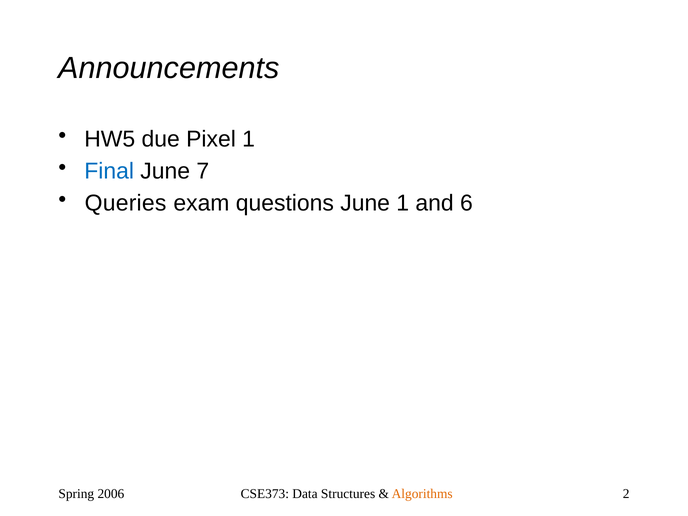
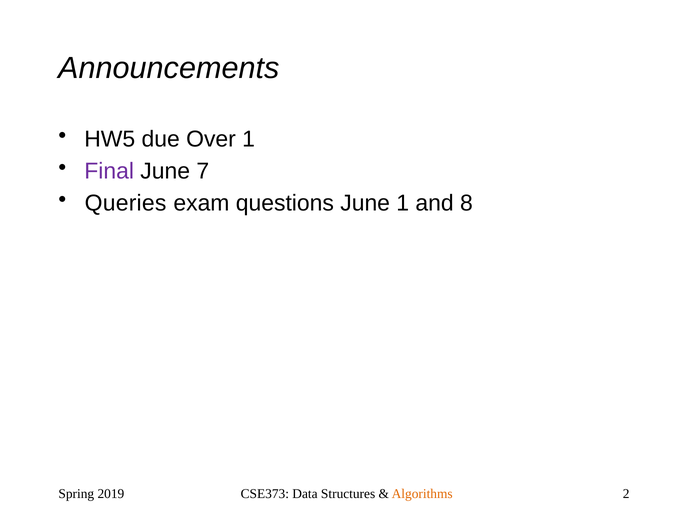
Pixel: Pixel -> Over
Final colour: blue -> purple
6: 6 -> 8
2006: 2006 -> 2019
